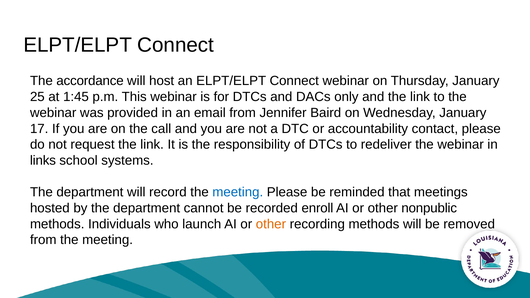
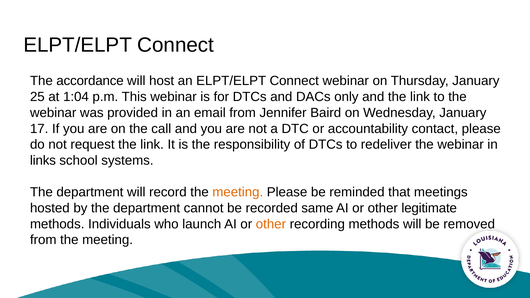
1:45: 1:45 -> 1:04
meeting at (238, 192) colour: blue -> orange
enroll: enroll -> same
nonpublic: nonpublic -> legitimate
